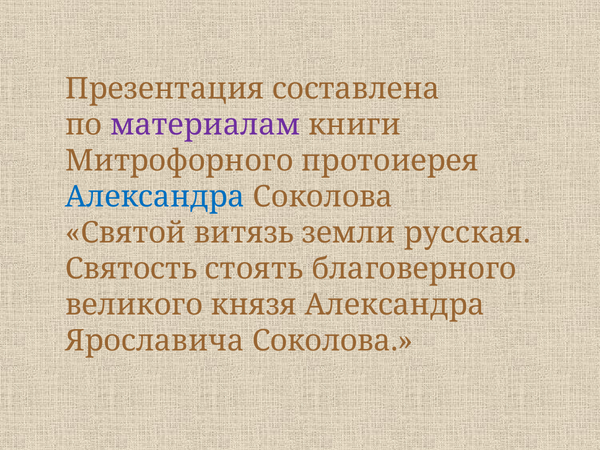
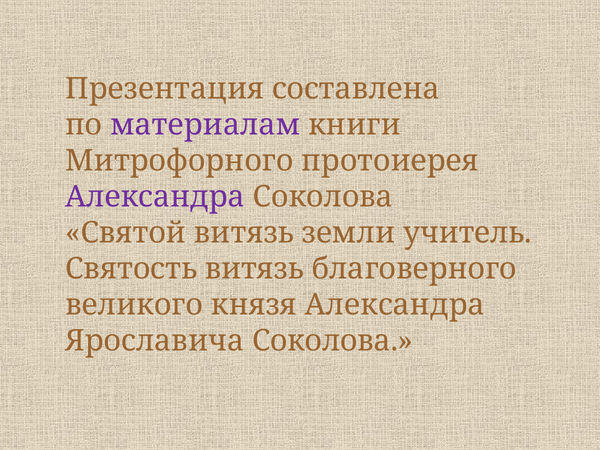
Александра at (155, 197) colour: blue -> purple
русская: русская -> учитель
Святость стоять: стоять -> витязь
